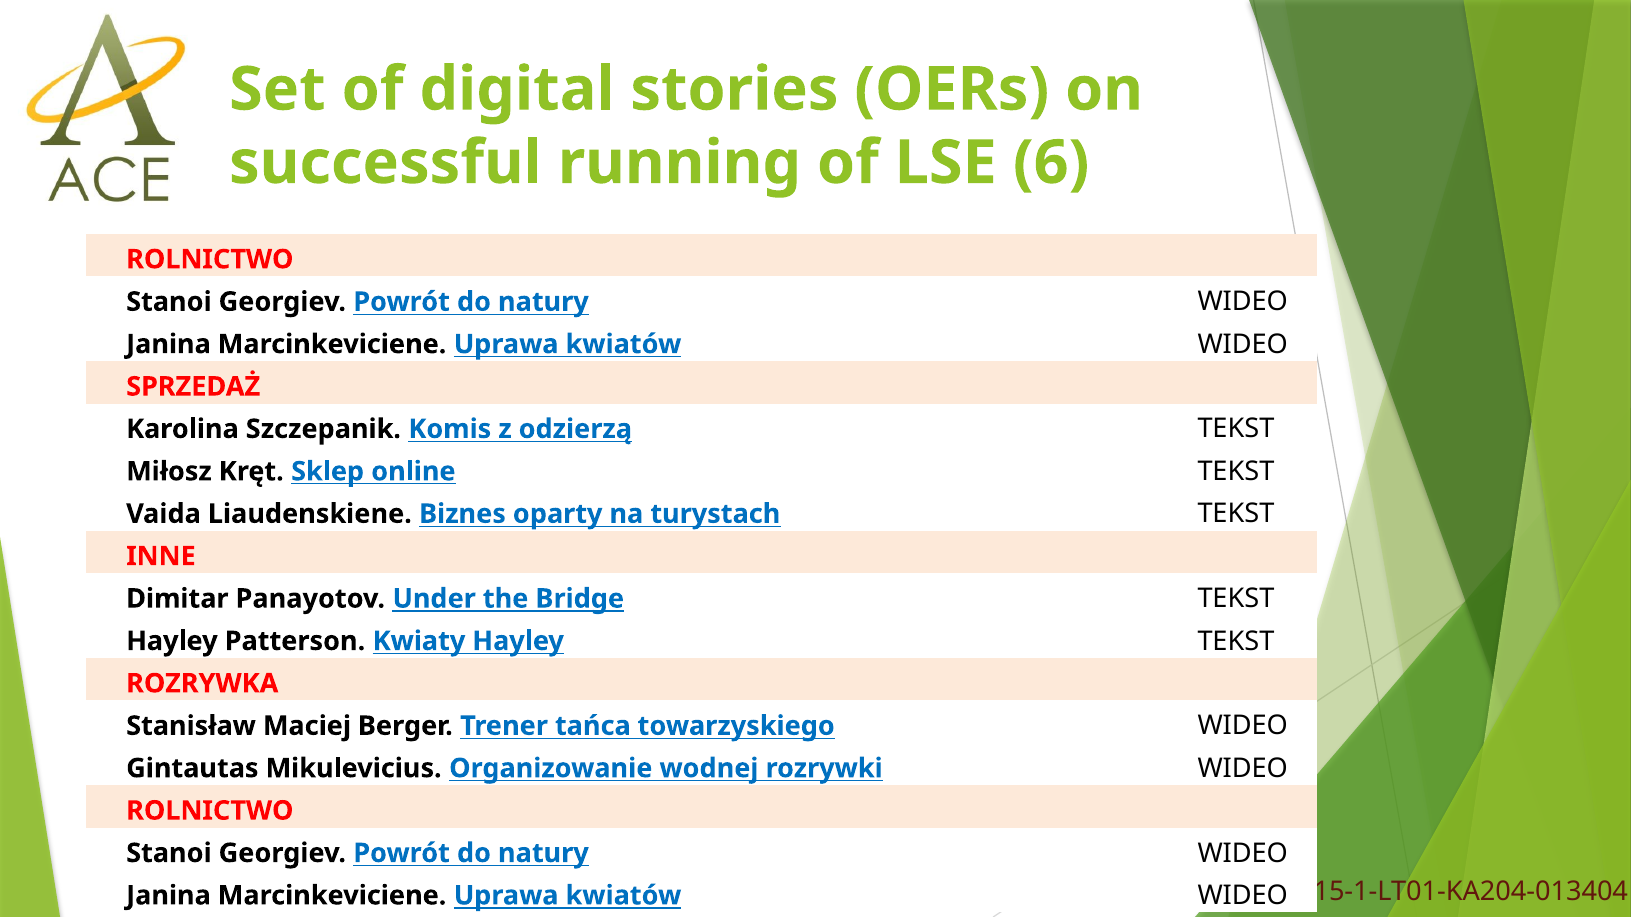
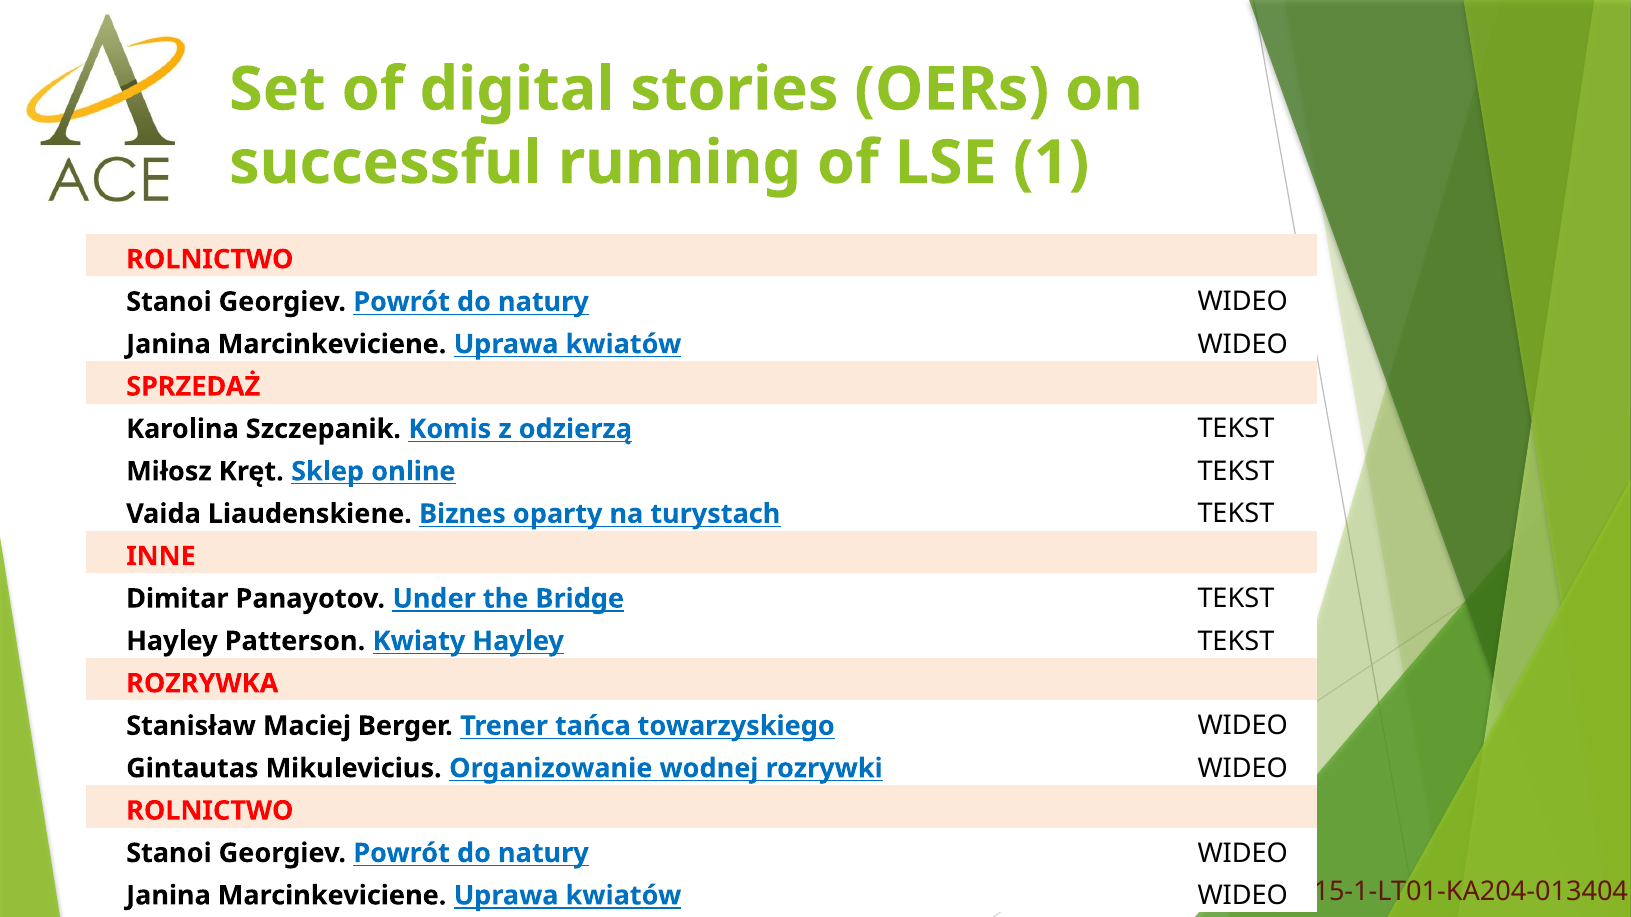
6: 6 -> 1
